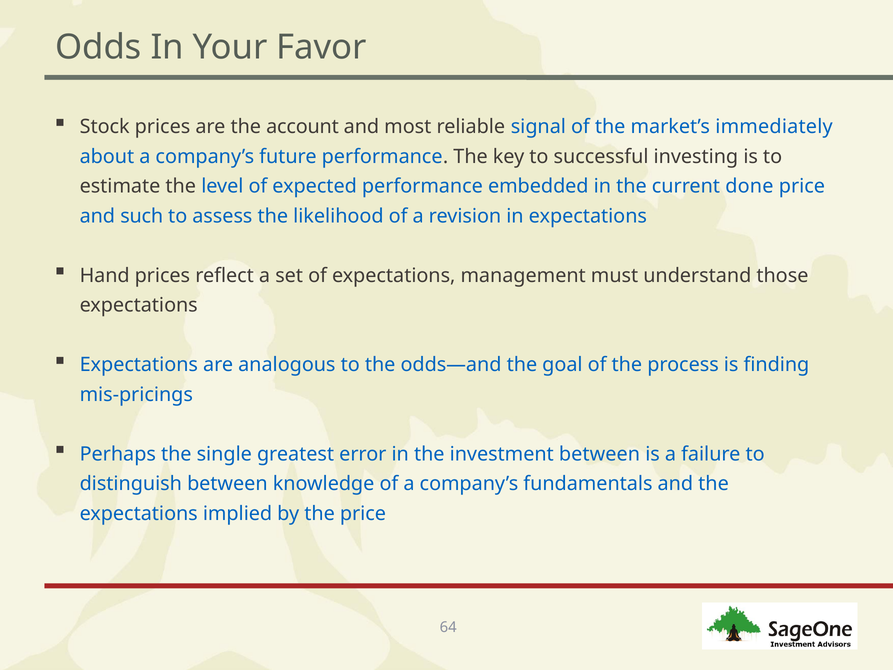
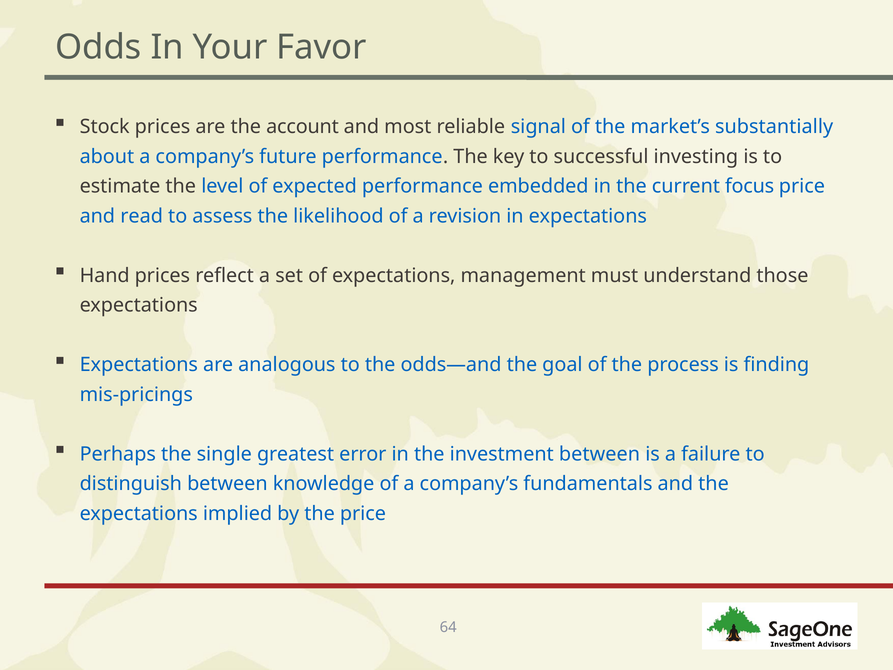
immediately: immediately -> substantially
done: done -> focus
such: such -> read
